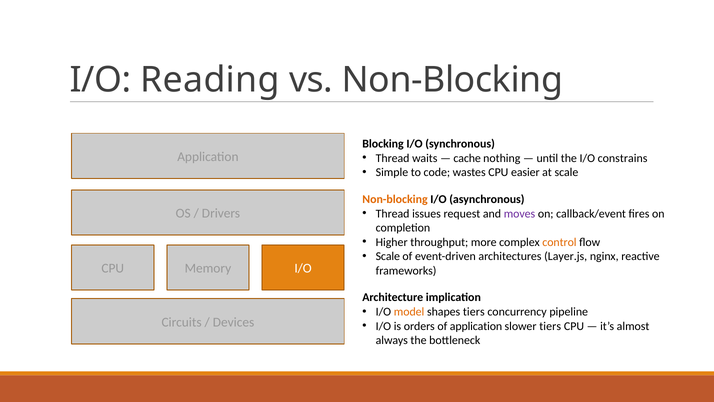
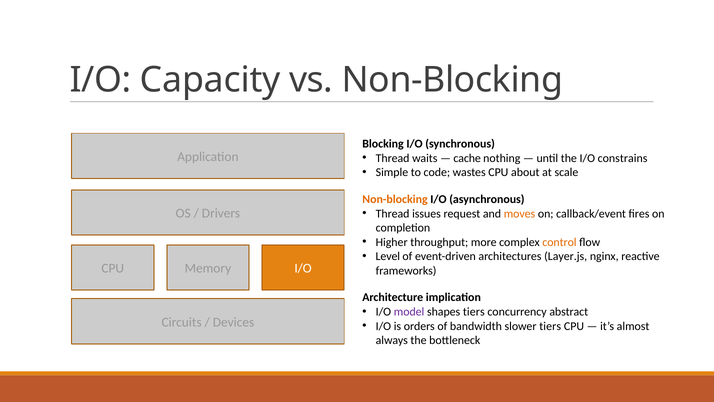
Reading: Reading -> Capacity
easier: easier -> about
moves colour: purple -> orange
Scale at (388, 256): Scale -> Level
model colour: orange -> purple
pipeline: pipeline -> abstract
of application: application -> bandwidth
